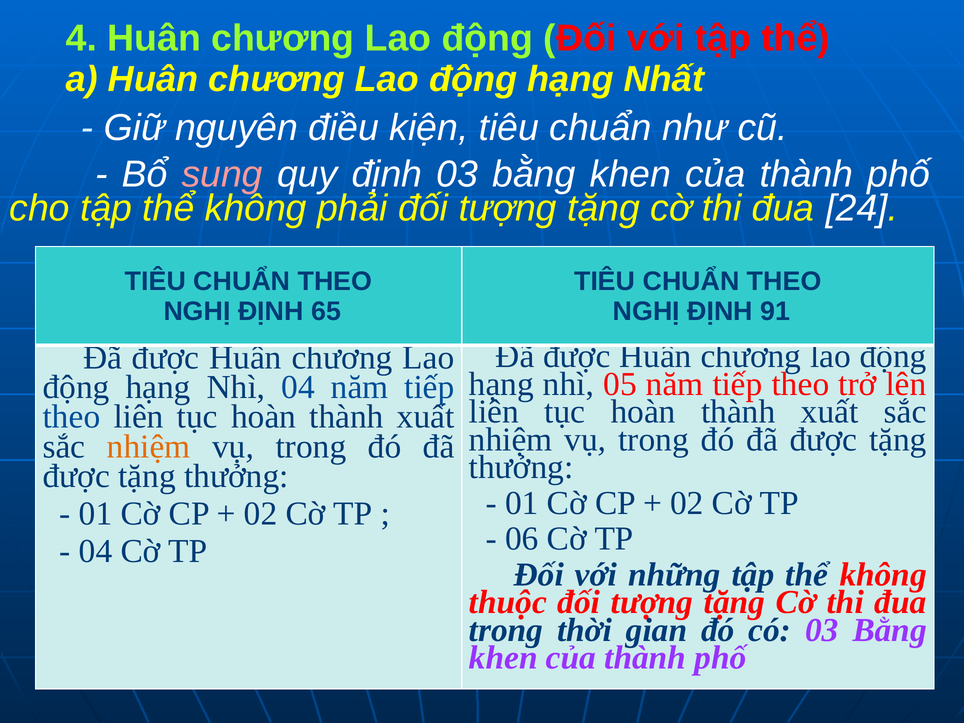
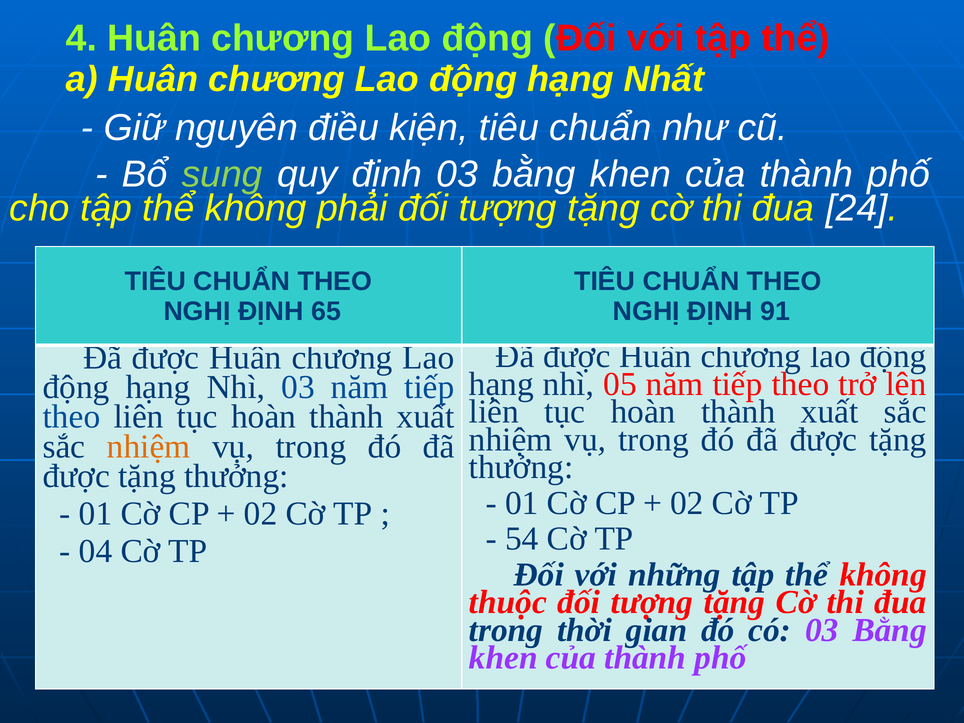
sung colour: pink -> light green
Nhì 04: 04 -> 03
06: 06 -> 54
